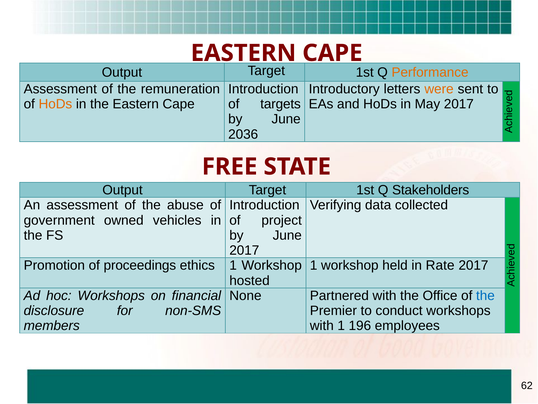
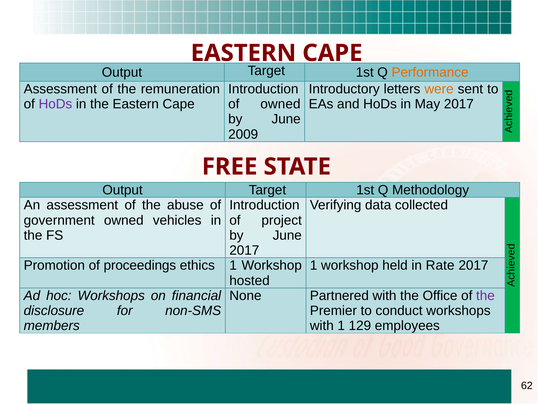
HoDs at (55, 104) colour: orange -> purple
of targets: targets -> owned
2036: 2036 -> 2009
Stakeholders: Stakeholders -> Methodology
the at (485, 295) colour: blue -> purple
196: 196 -> 129
